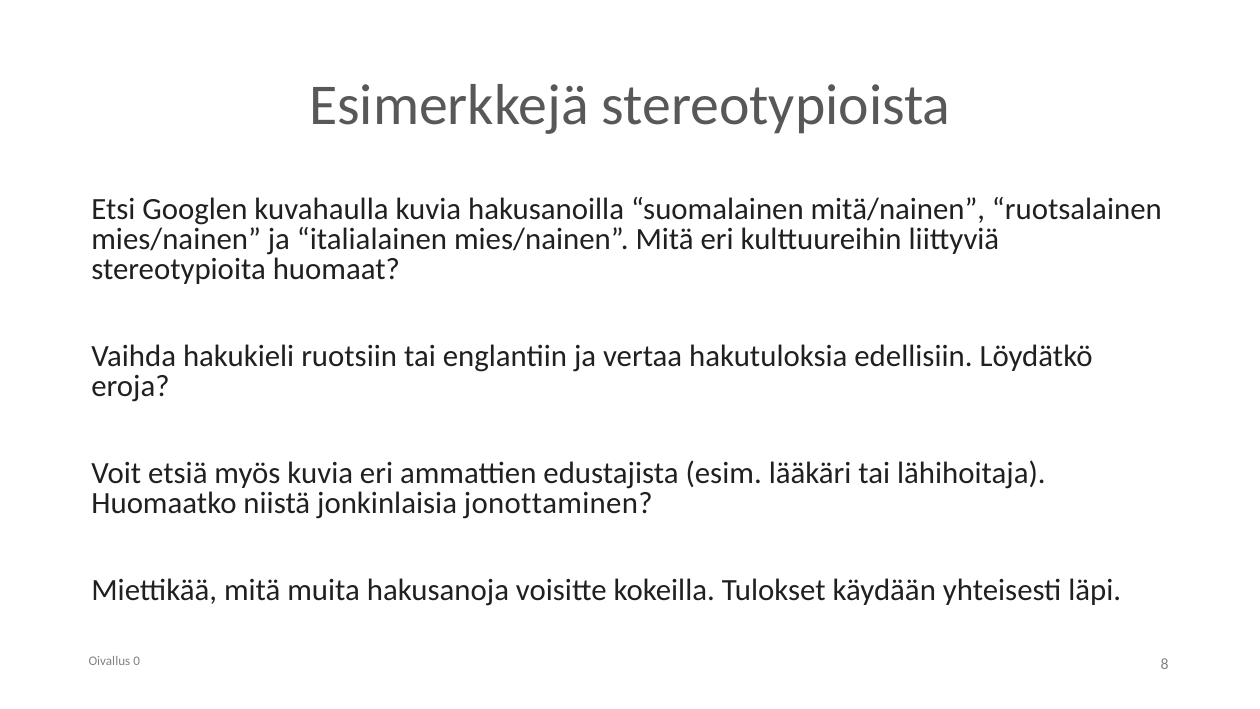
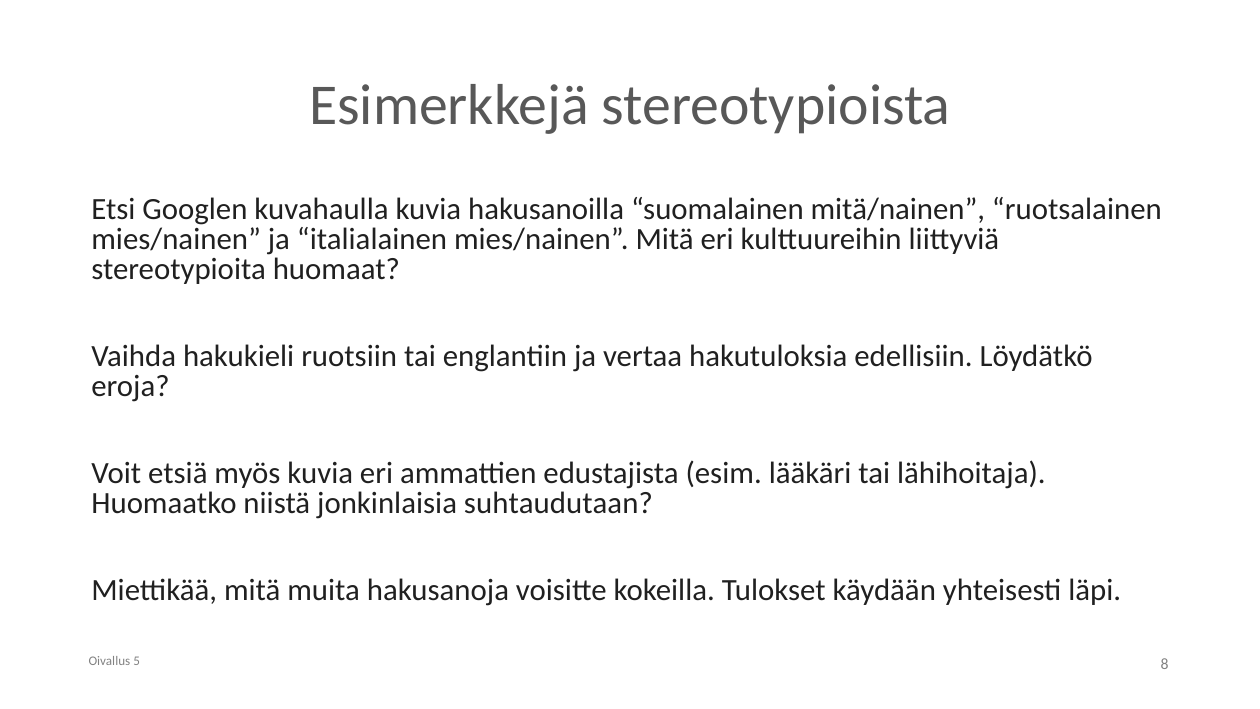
jonottaminen: jonottaminen -> suhtaudutaan
0: 0 -> 5
